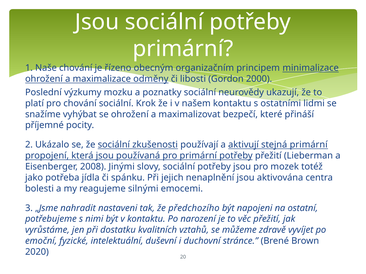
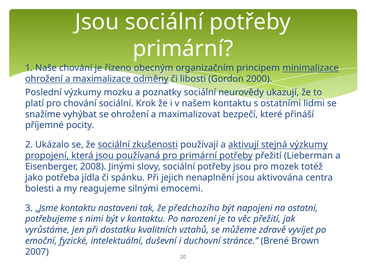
stejná primární: primární -> výzkumy
„Jsme nahradit: nahradit -> kontaktu
2020: 2020 -> 2007
